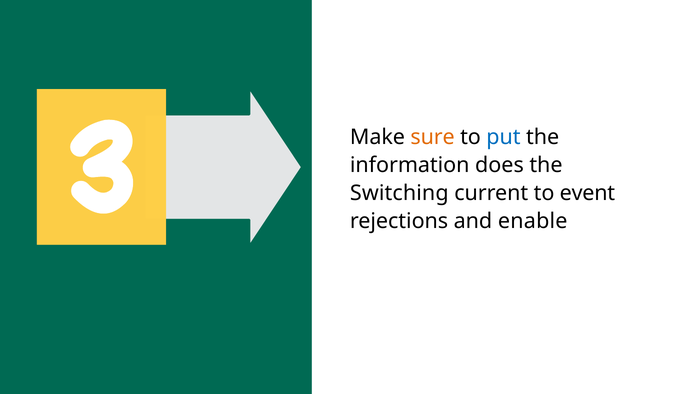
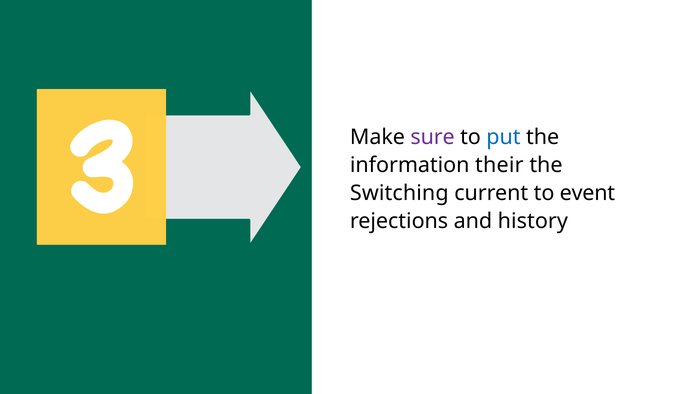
sure colour: orange -> purple
does: does -> their
enable: enable -> history
